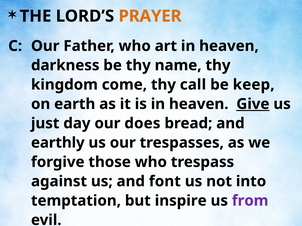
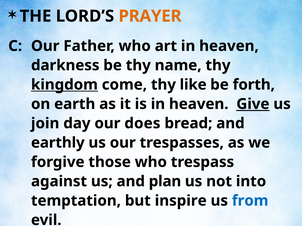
kingdom underline: none -> present
call: call -> like
keep: keep -> forth
just: just -> join
font: font -> plan
from colour: purple -> blue
